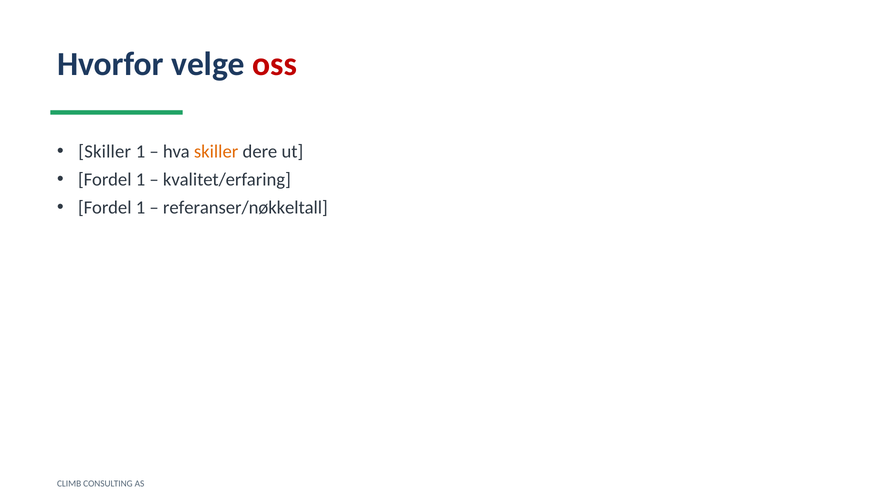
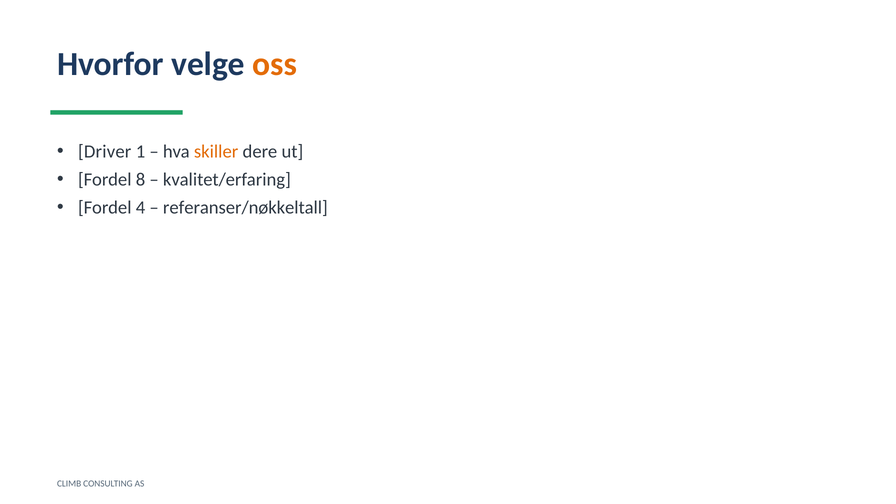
oss colour: red -> orange
Skiller at (105, 152): Skiller -> Driver
1 at (141, 180): 1 -> 8
1 at (141, 208): 1 -> 4
